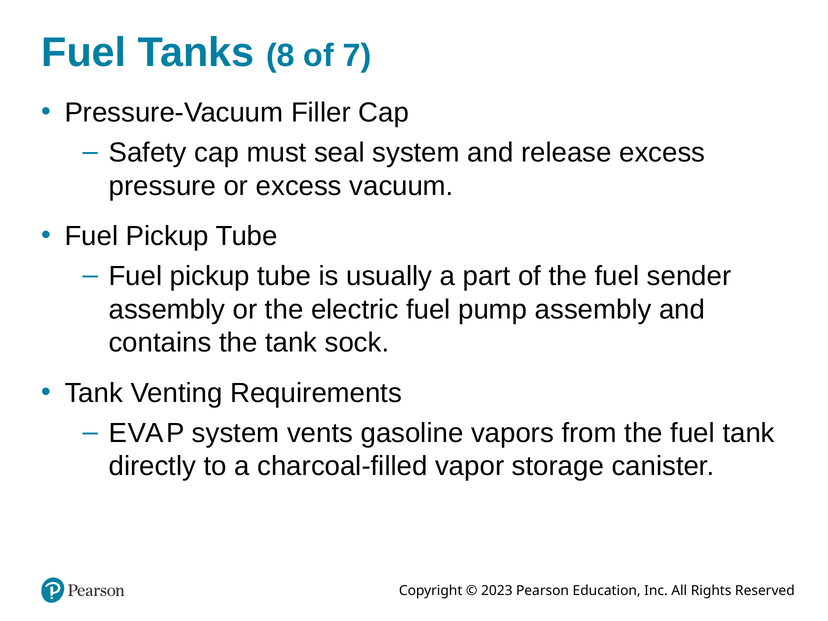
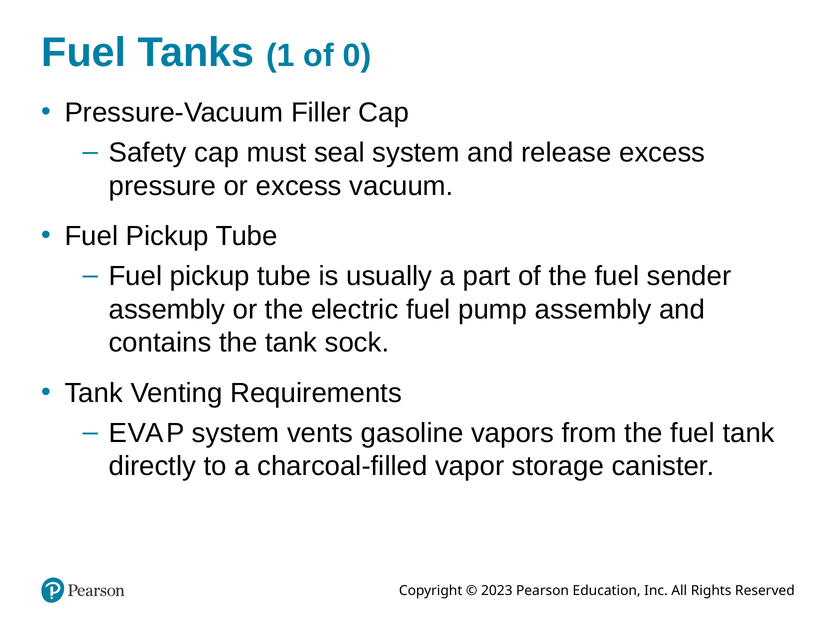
8: 8 -> 1
7: 7 -> 0
